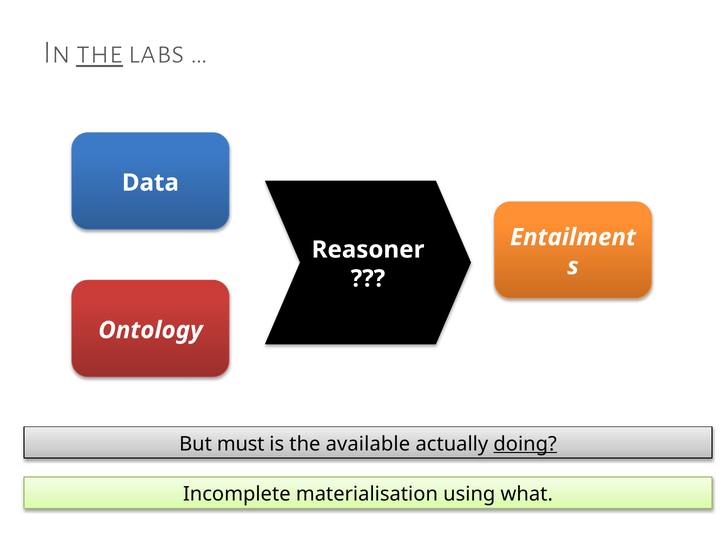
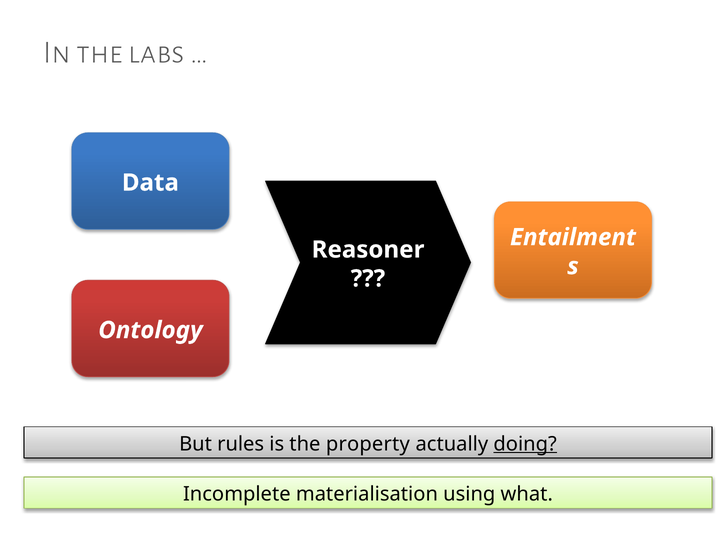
the at (100, 52) underline: present -> none
must: must -> rules
available: available -> property
